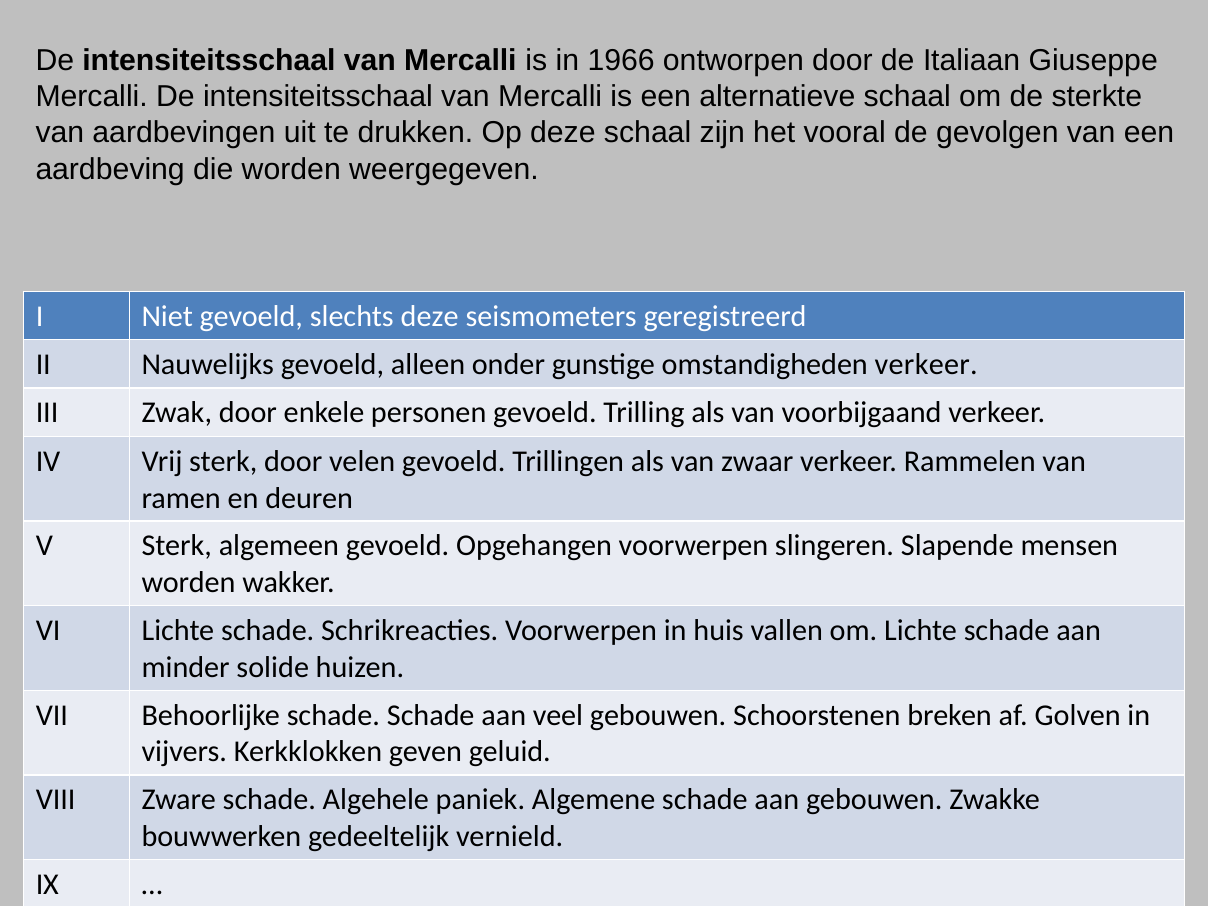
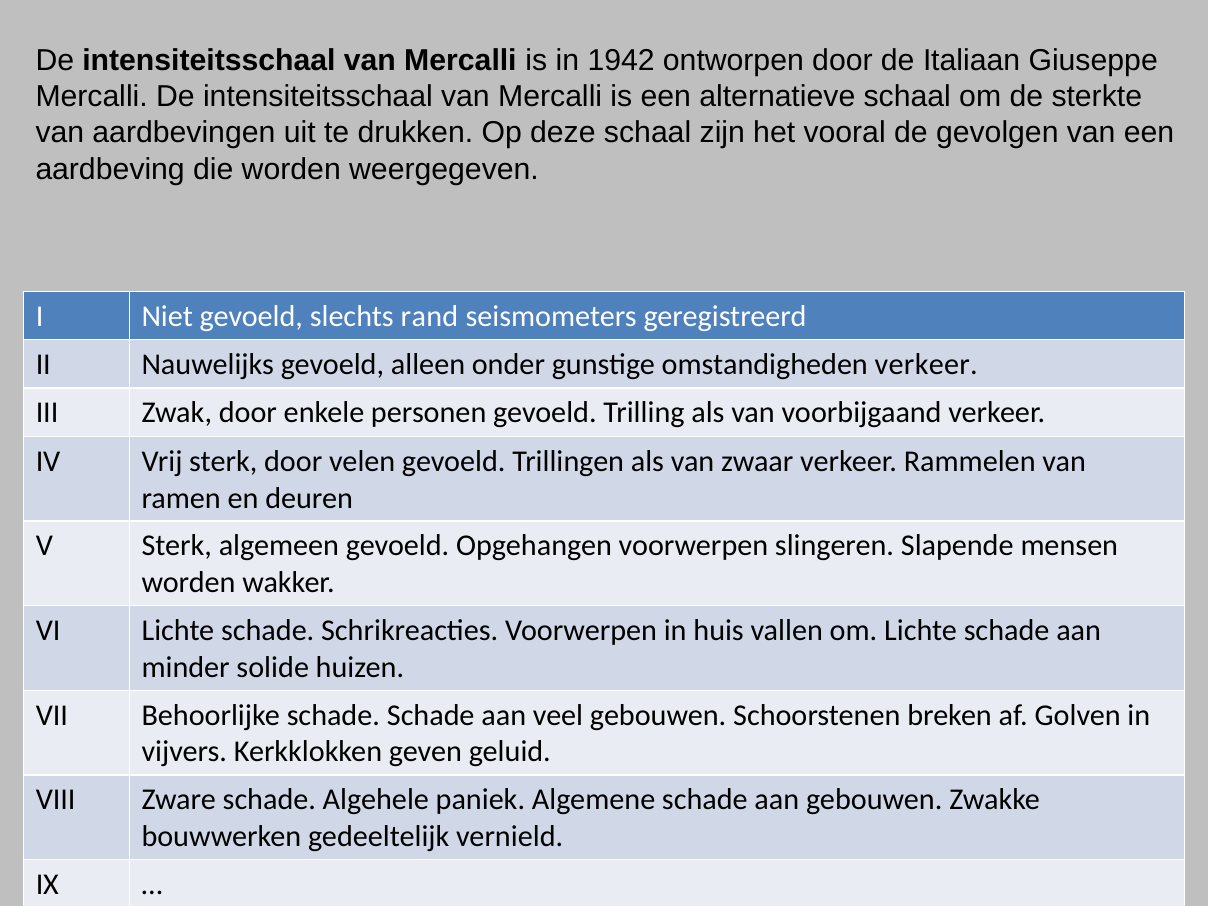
1966: 1966 -> 1942
slechts deze: deze -> rand
